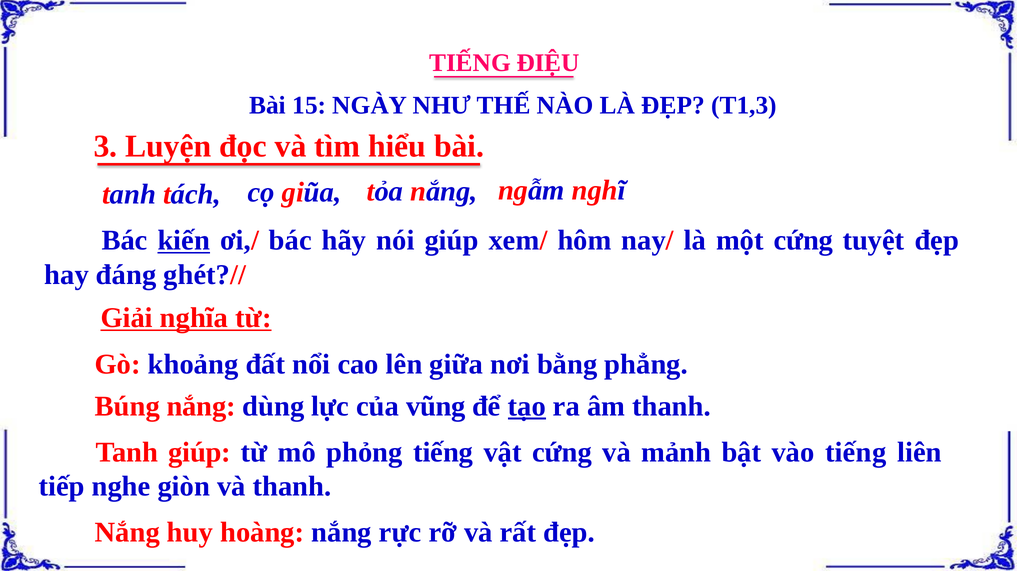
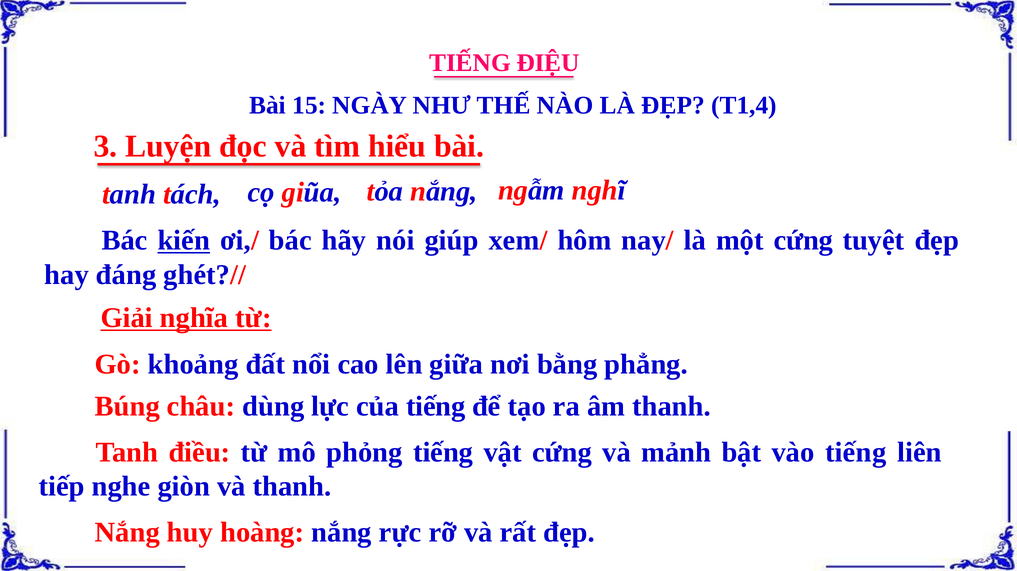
T1,3: T1,3 -> T1,4
Búng nắng: nắng -> châu
của vũng: vũng -> tiếng
tạo underline: present -> none
Tanh giúp: giúp -> điều
